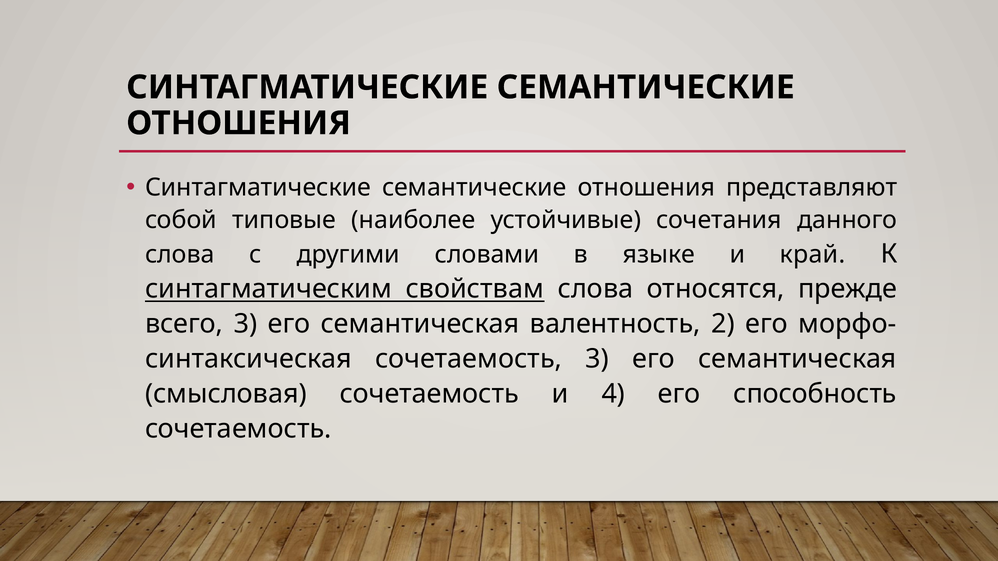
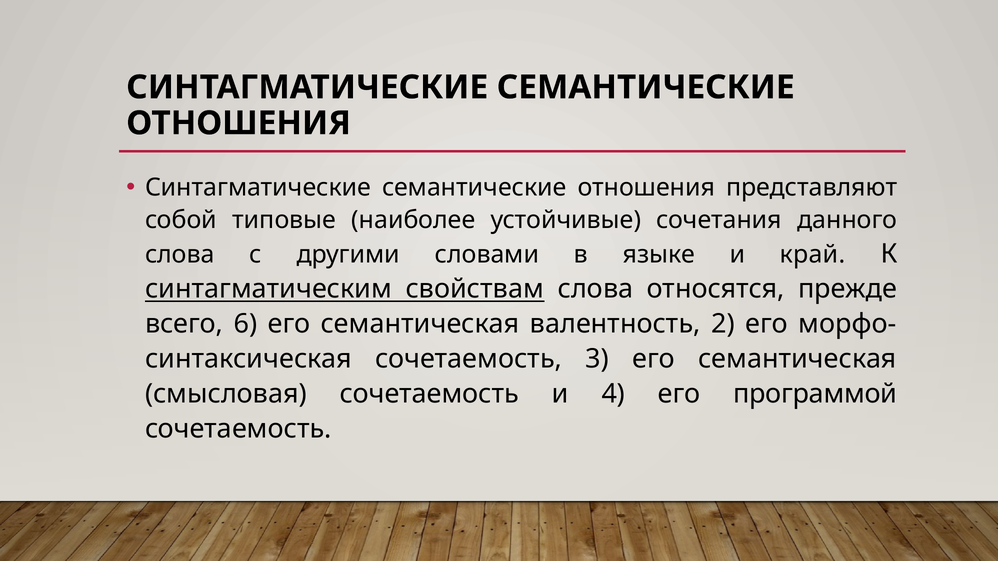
всего 3: 3 -> 6
способность: способность -> программой
